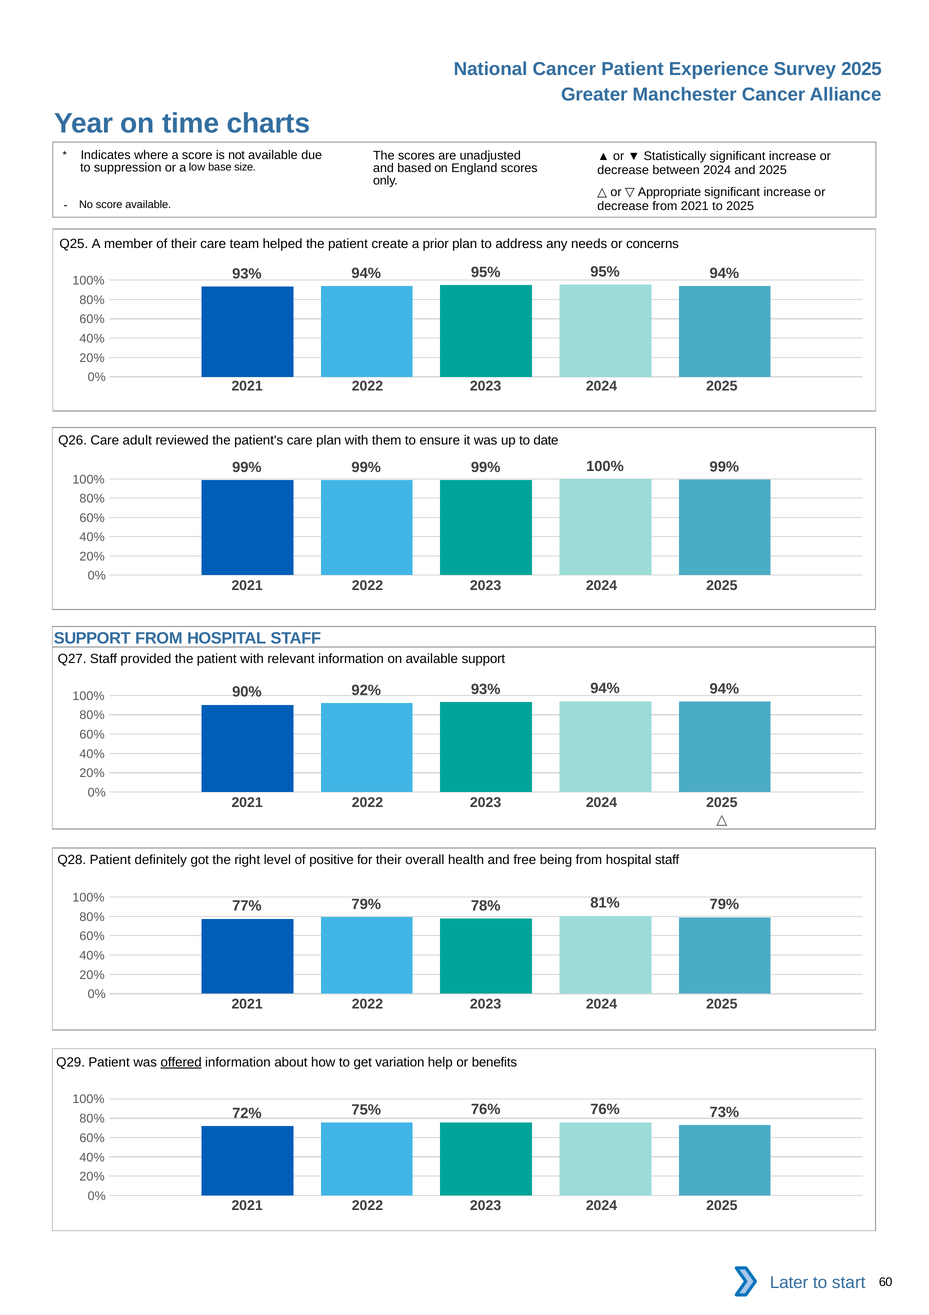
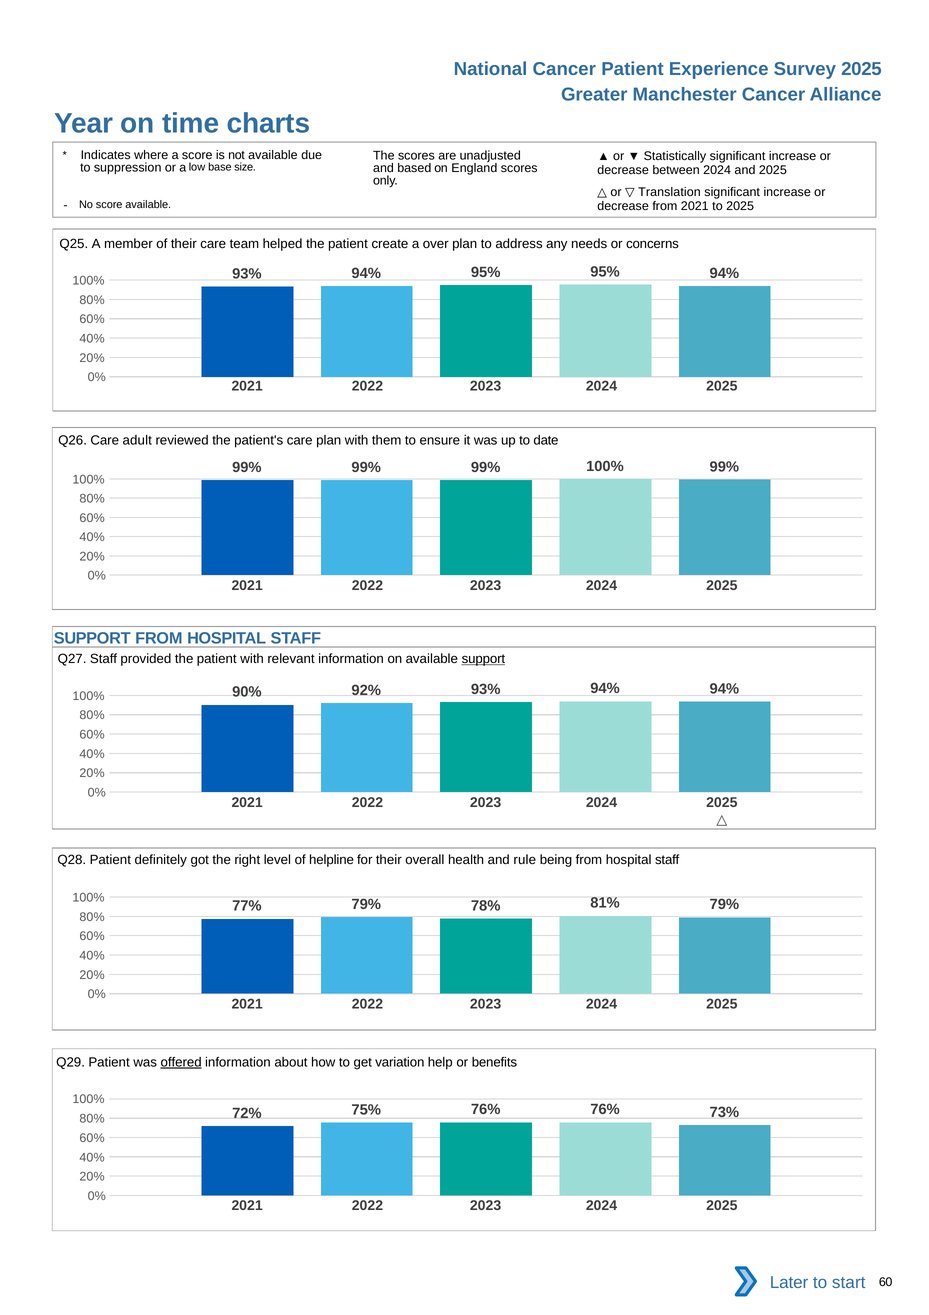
Appropriate: Appropriate -> Translation
prior: prior -> over
support at (483, 659) underline: none -> present
positive: positive -> helpline
free: free -> rule
